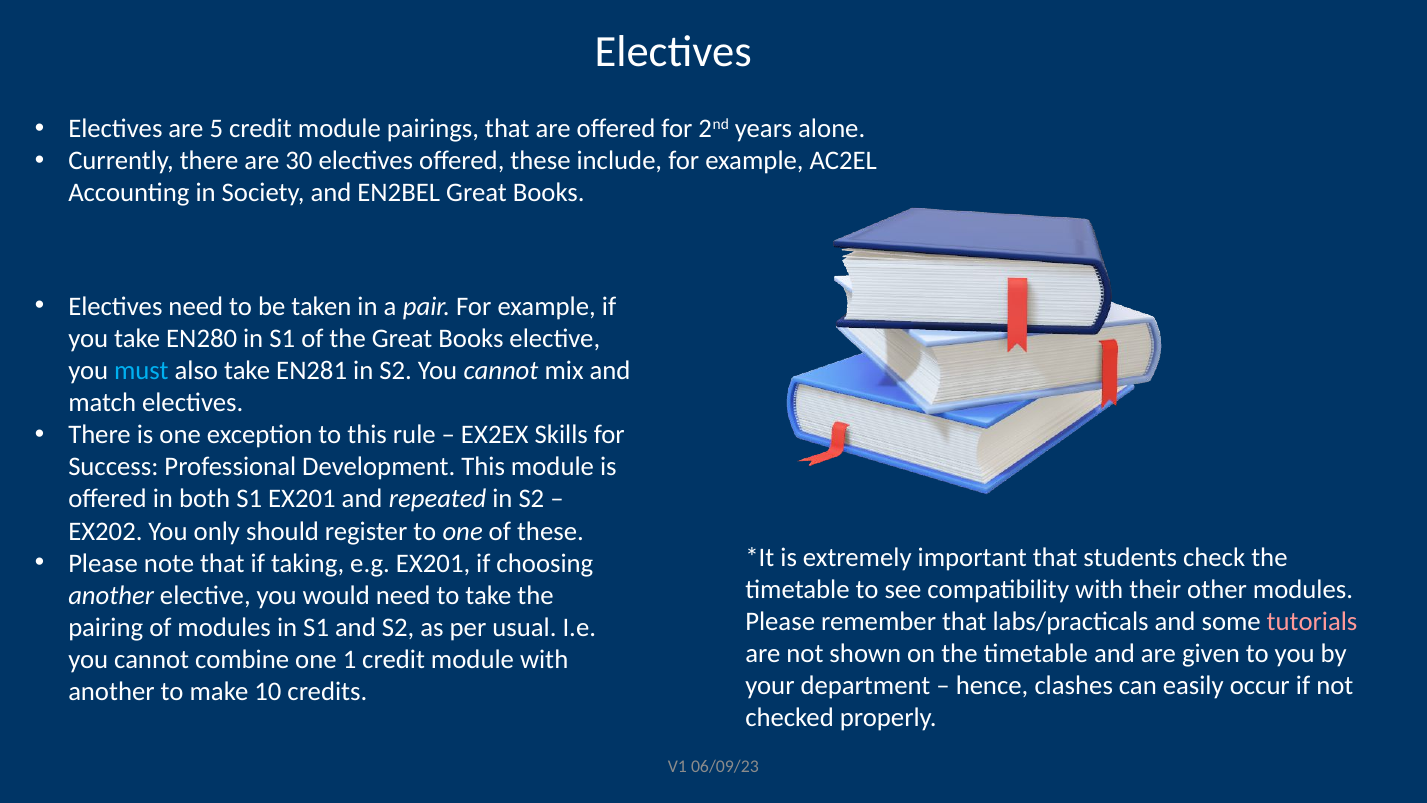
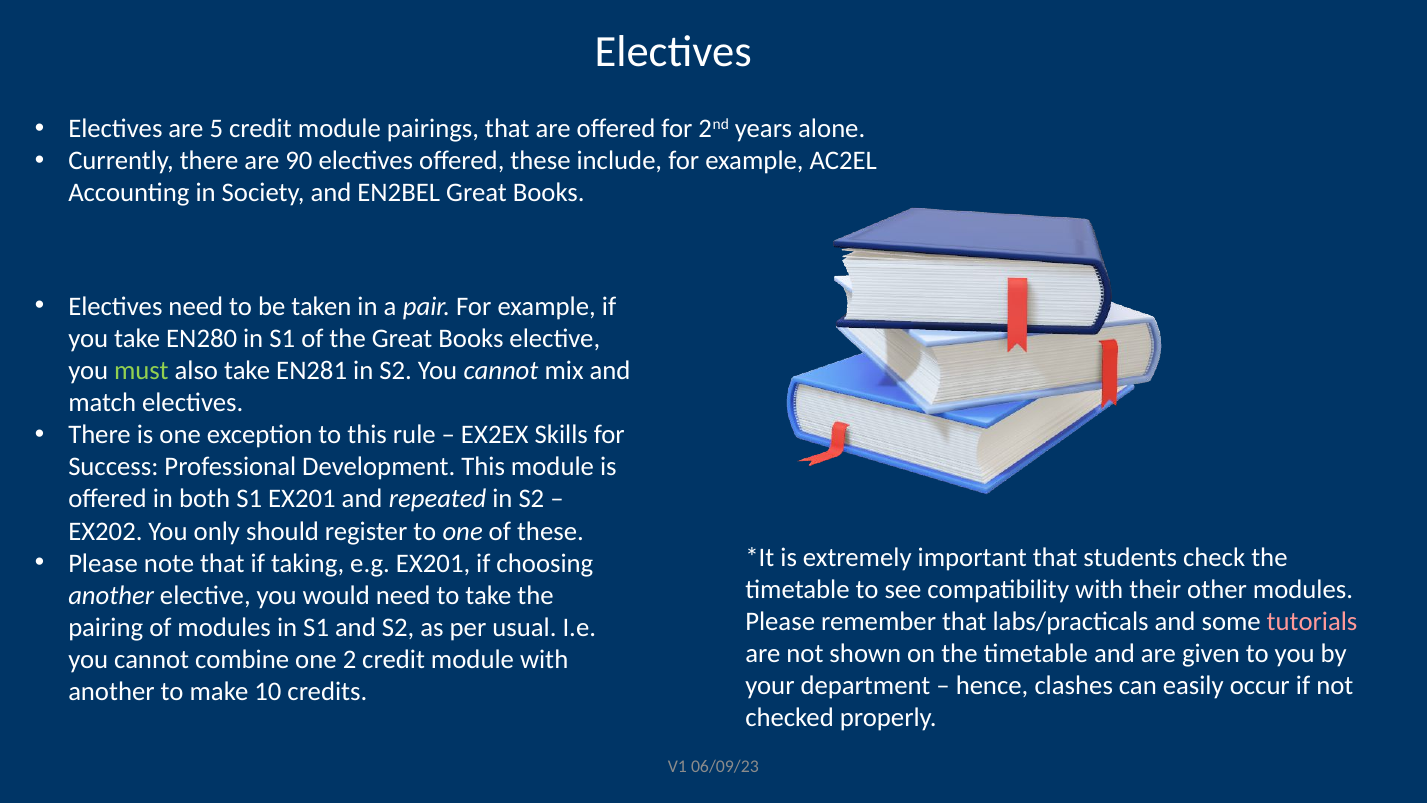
30: 30 -> 90
must colour: light blue -> light green
1: 1 -> 2
